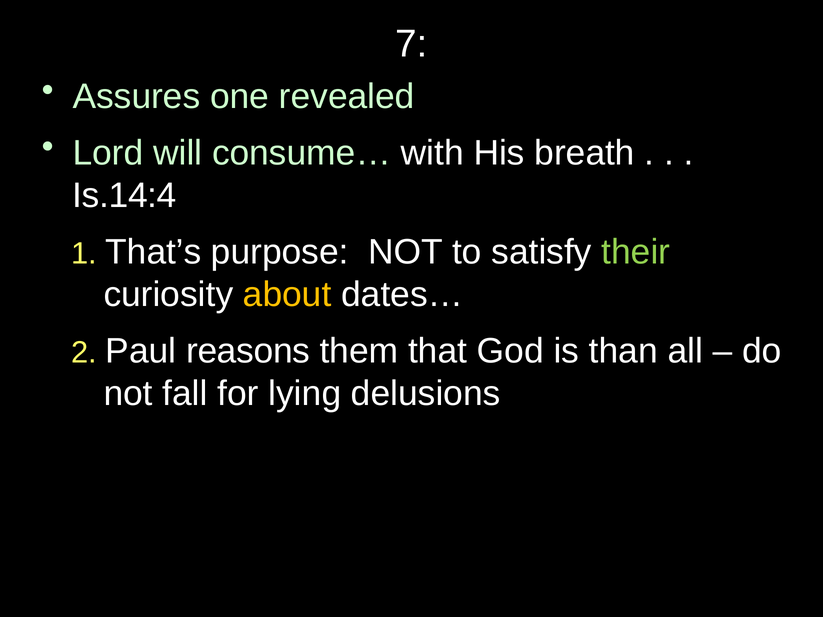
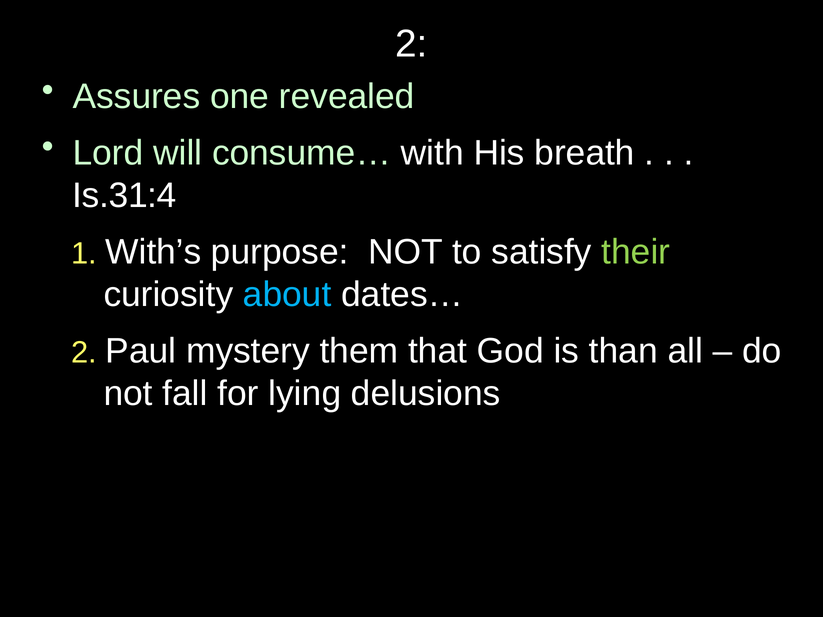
7 at (412, 44): 7 -> 2
Is.14:4: Is.14:4 -> Is.31:4
That’s: That’s -> With’s
about colour: yellow -> light blue
reasons: reasons -> mystery
